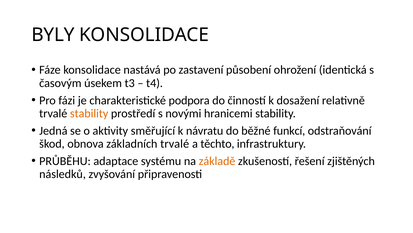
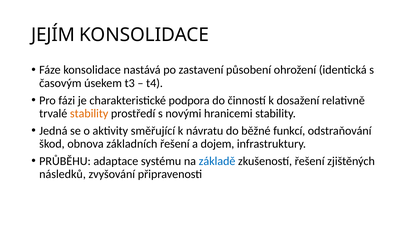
BYLY: BYLY -> JEJÍM
základních trvalé: trvalé -> řešení
těchto: těchto -> dojem
základě colour: orange -> blue
